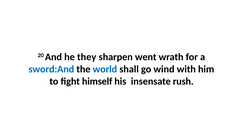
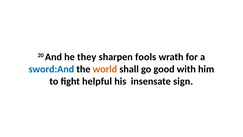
went: went -> fools
world colour: blue -> orange
wind: wind -> good
himself: himself -> helpful
rush: rush -> sign
